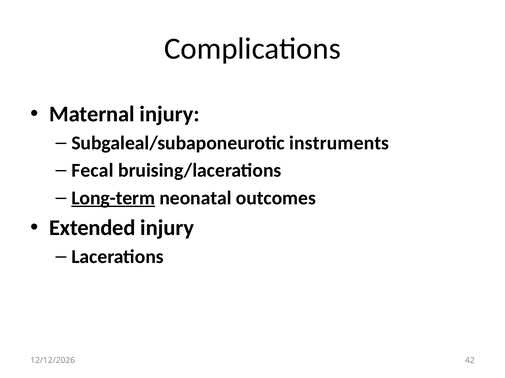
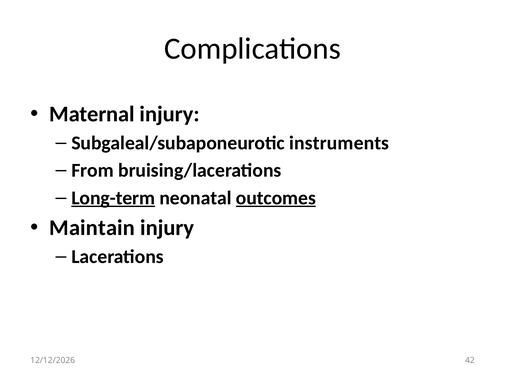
Fecal: Fecal -> From
outcomes underline: none -> present
Extended: Extended -> Maintain
